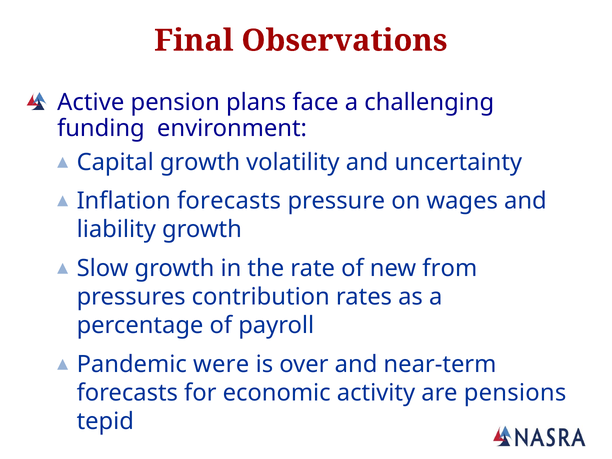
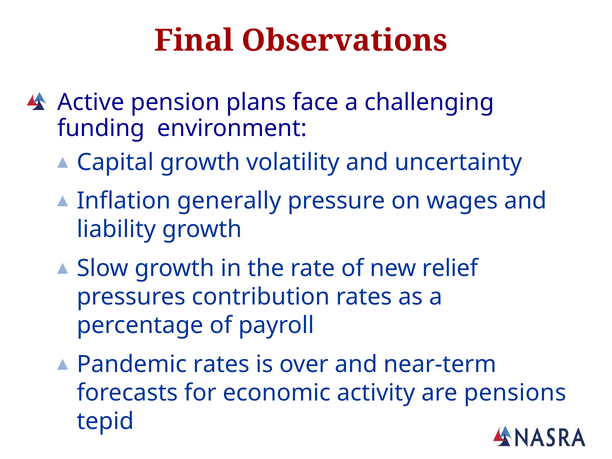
Inflation forecasts: forecasts -> generally
from: from -> relief
Pandemic were: were -> rates
